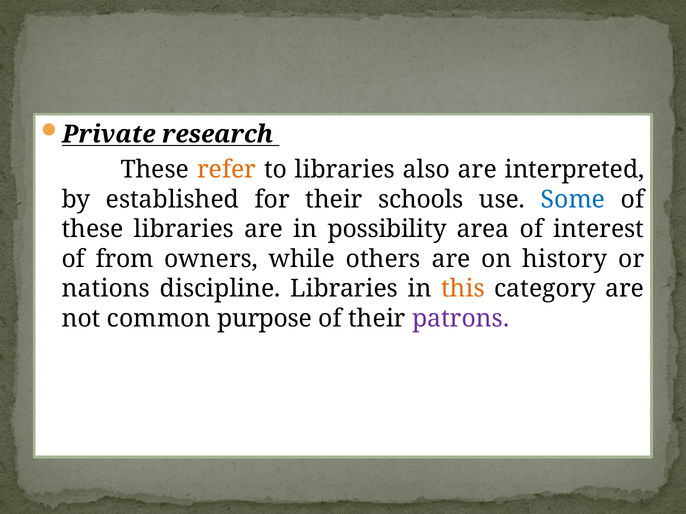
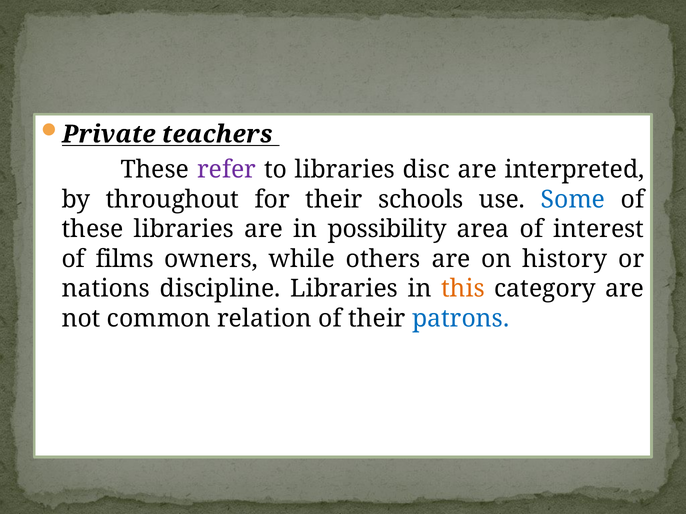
research: research -> teachers
refer colour: orange -> purple
also: also -> disc
established: established -> throughout
from: from -> films
purpose: purpose -> relation
patrons colour: purple -> blue
